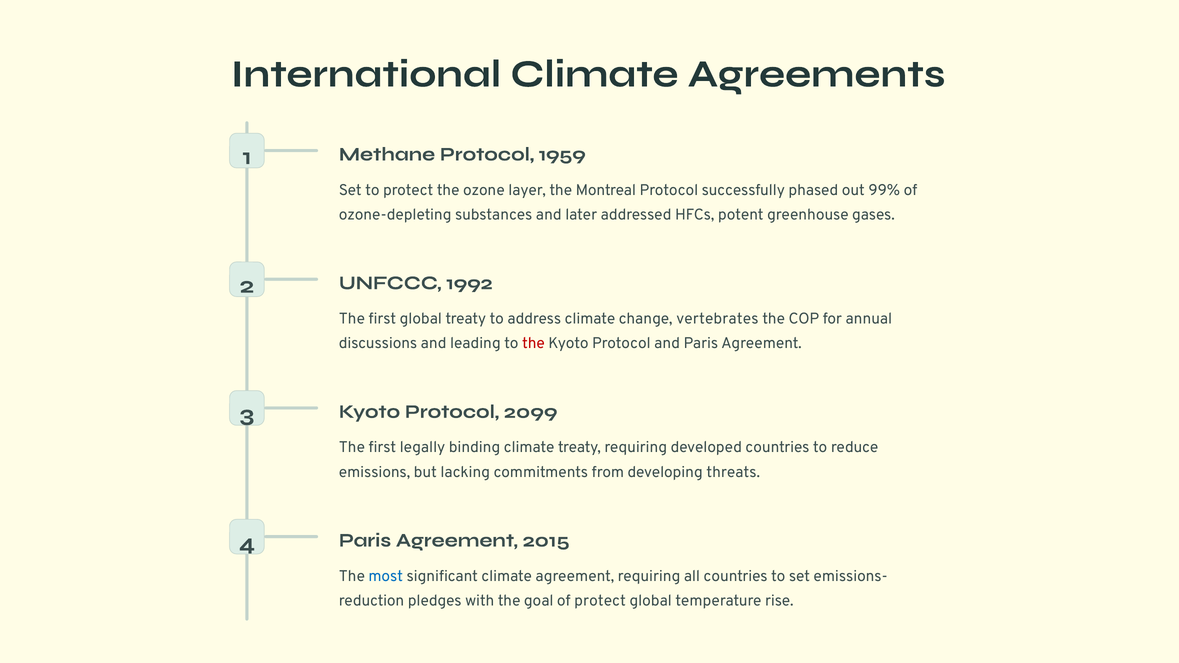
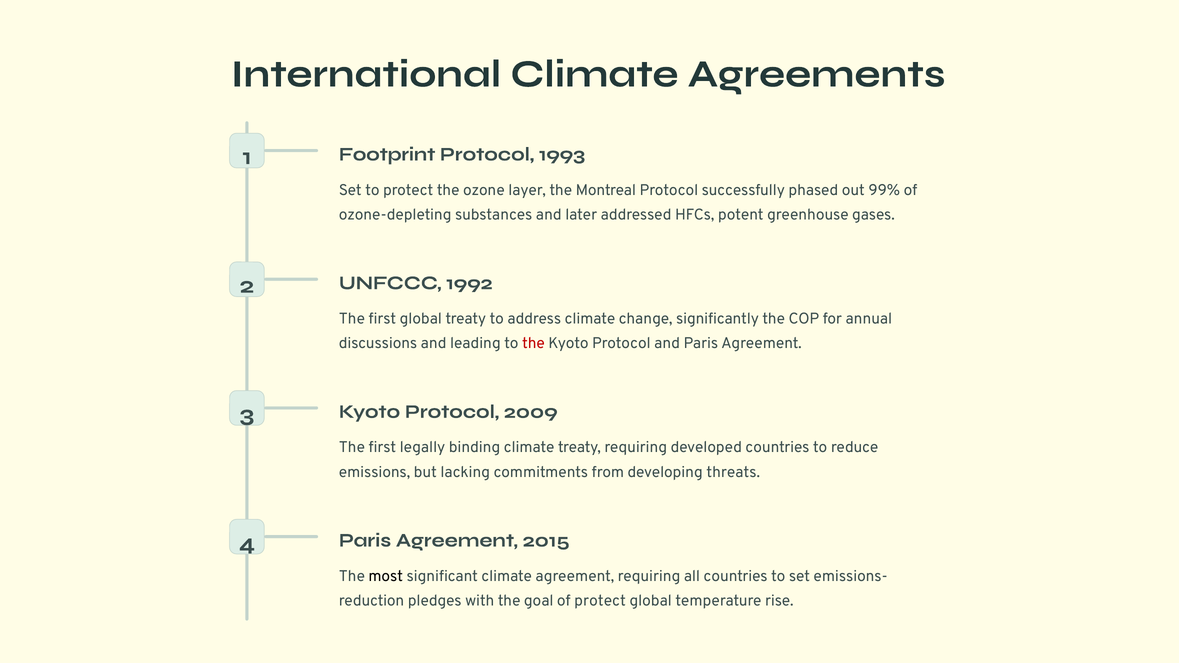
Methane: Methane -> Footprint
1959: 1959 -> 1993
vertebrates: vertebrates -> significantly
2099: 2099 -> 2009
most colour: blue -> black
